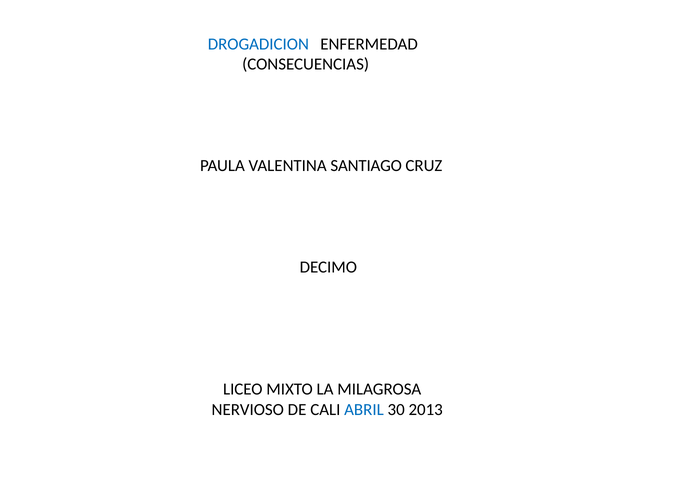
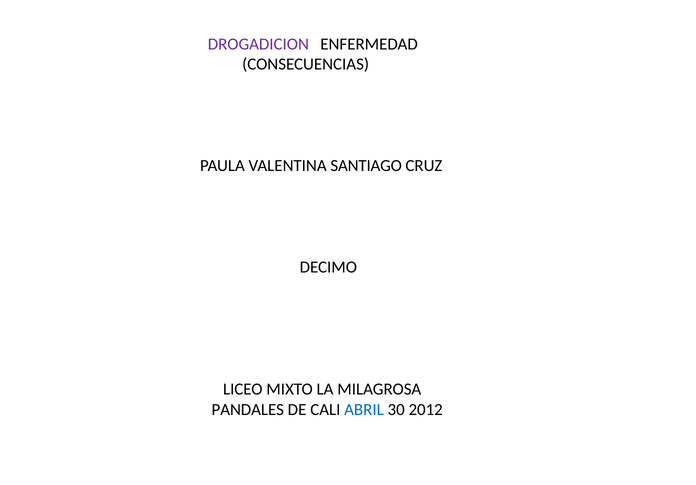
DROGADICION colour: blue -> purple
NERVIOSO: NERVIOSO -> PANDALES
2013: 2013 -> 2012
